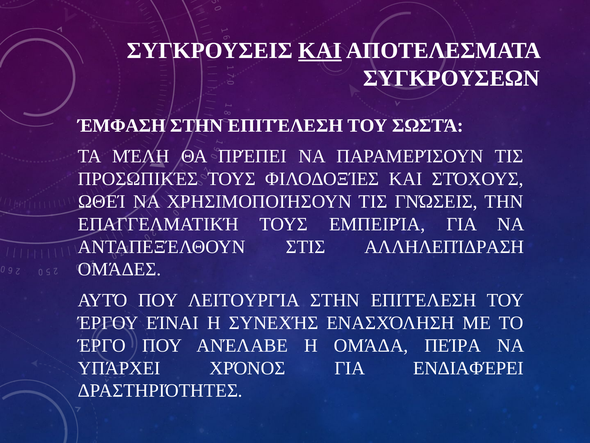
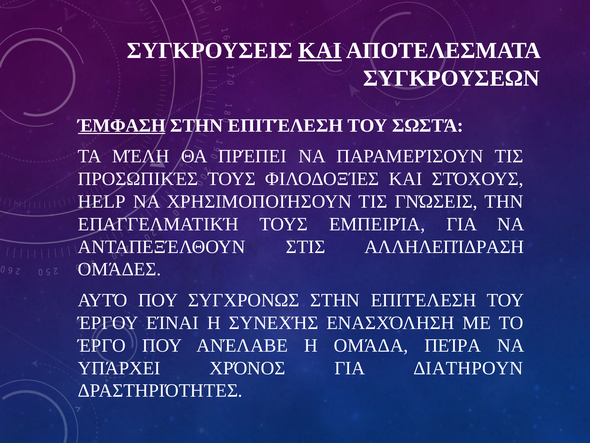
ΈΜΦΑΣΗ underline: none -> present
ΩΘΕΊ: ΩΘΕΊ -> HELP
ΛΕΙΤΟΥΡΓΊΑ: ΛΕΙΤΟΥΡΓΊΑ -> ΣΥΓΧΡΟΝΩΣ
ΕΝΔΙΑΦΈΡΕΙ: ΕΝΔΙΑΦΈΡΕΙ -> ΔΙΑΤΗΡΟΥΝ
